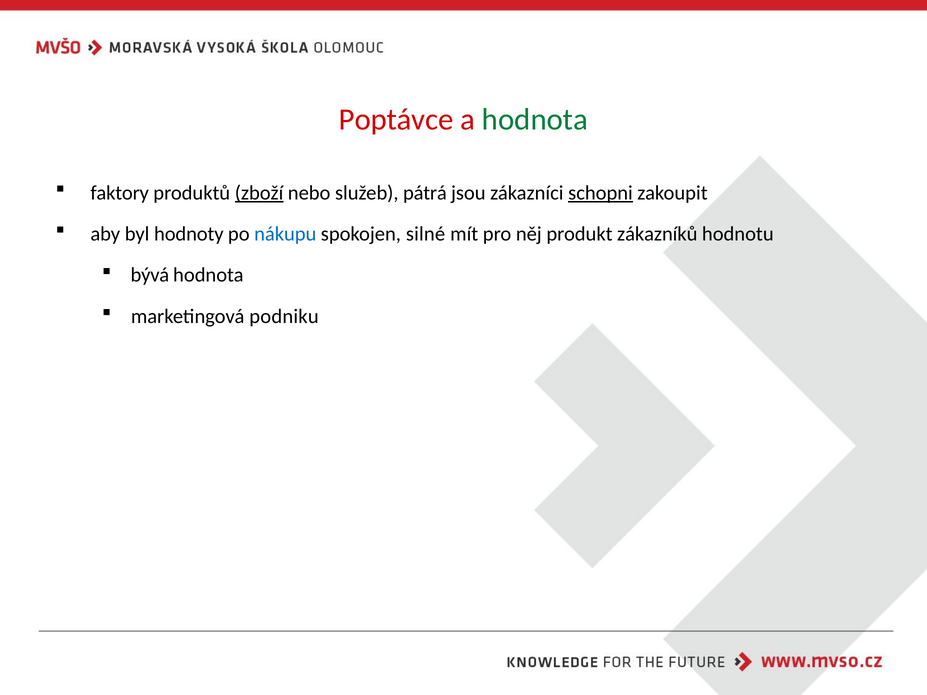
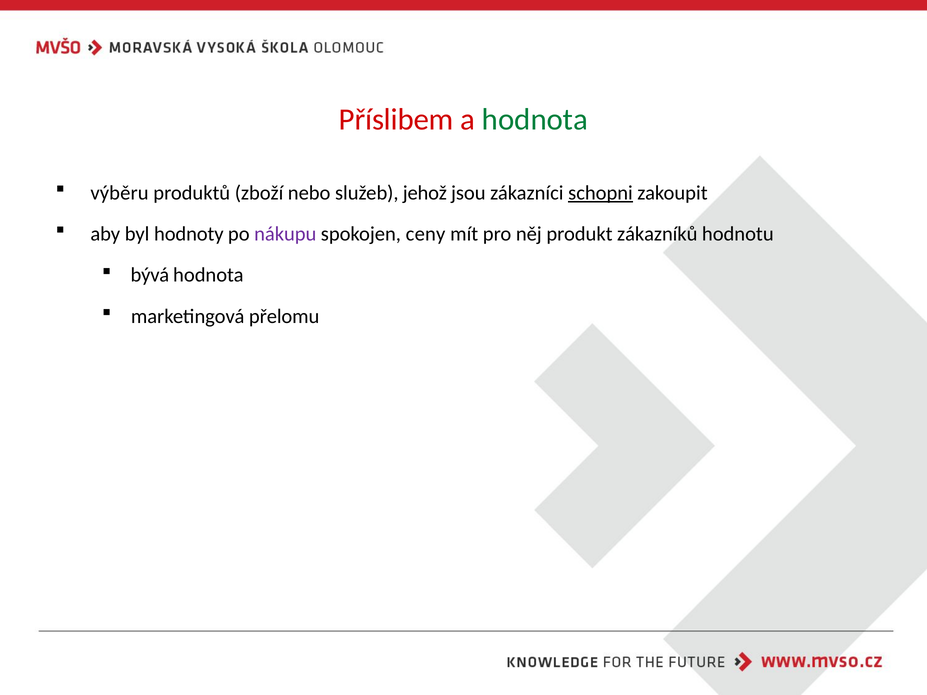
Poptávce: Poptávce -> Příslibem
faktory: faktory -> výběru
zboží underline: present -> none
pátrá: pátrá -> jehož
nákupu colour: blue -> purple
silné: silné -> ceny
podniku: podniku -> přelomu
